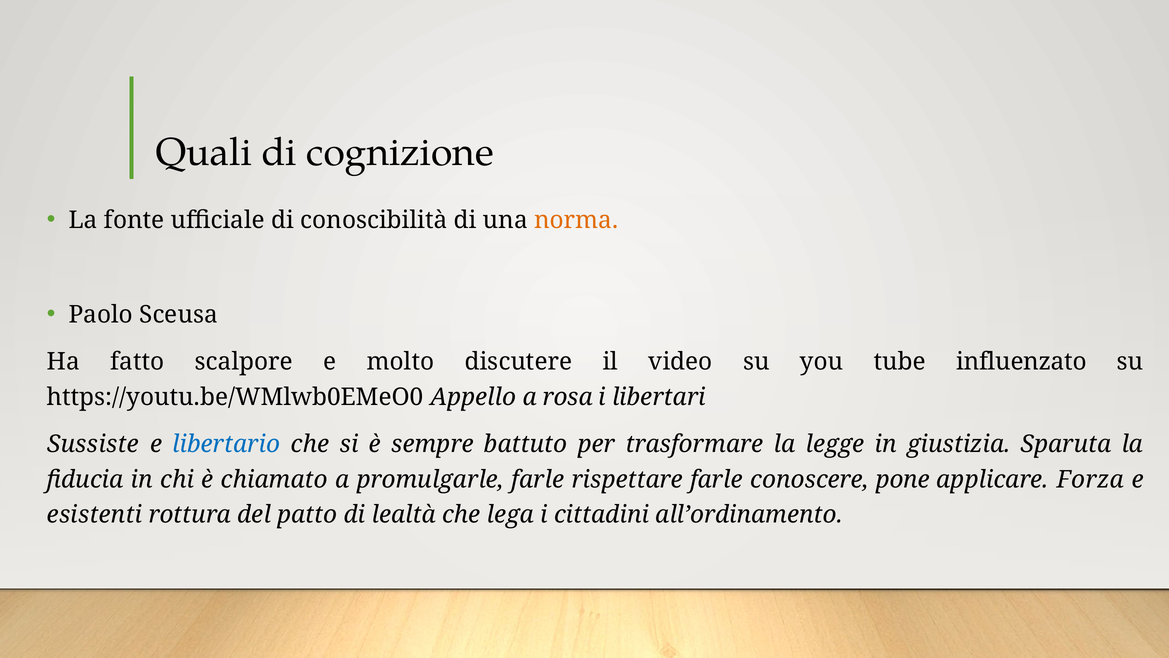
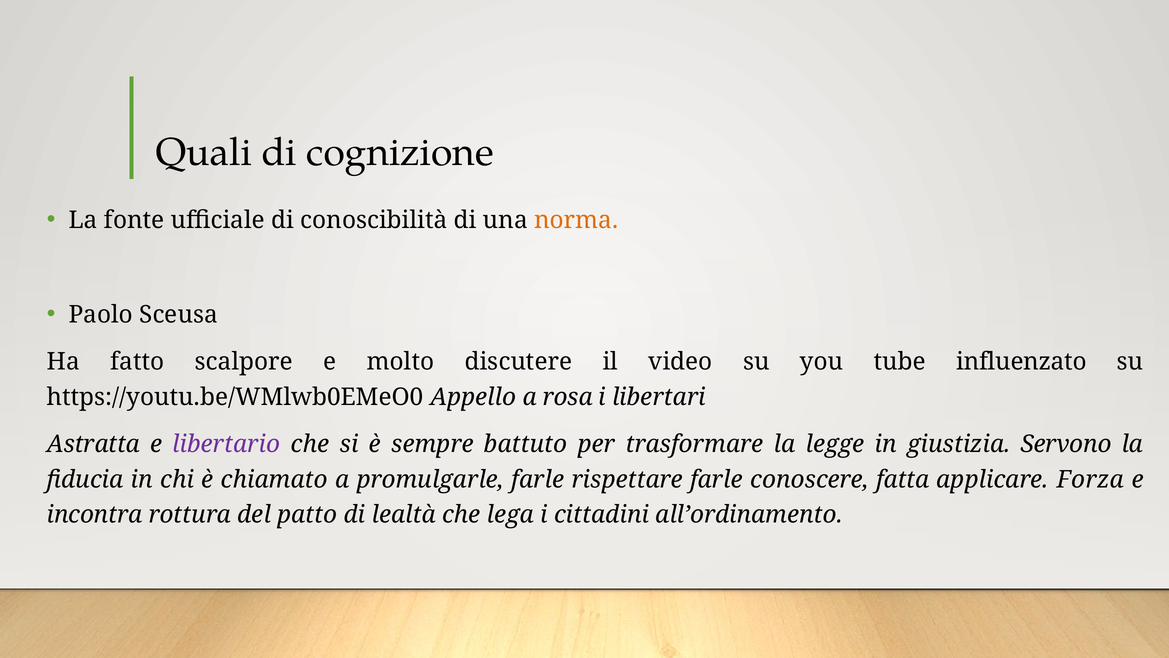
Sussiste: Sussiste -> Astratta
libertario colour: blue -> purple
Sparuta: Sparuta -> Servono
pone: pone -> fatta
esistenti: esistenti -> incontra
